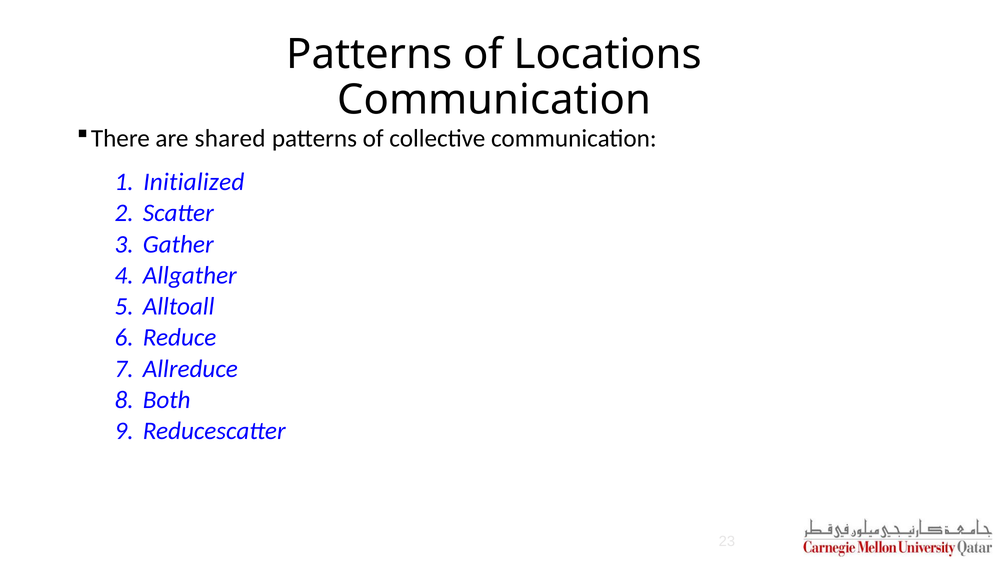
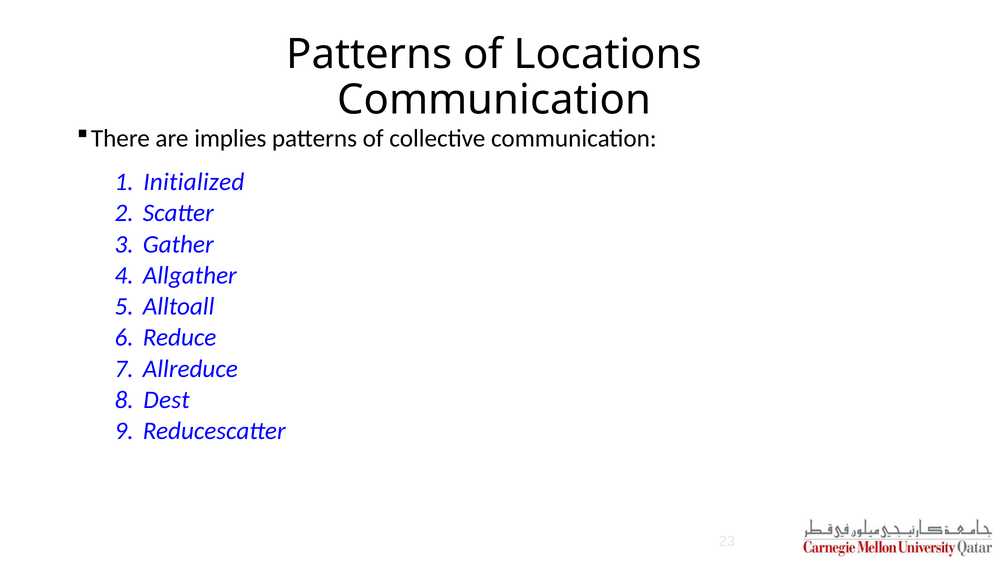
shared: shared -> implies
Both: Both -> Dest
